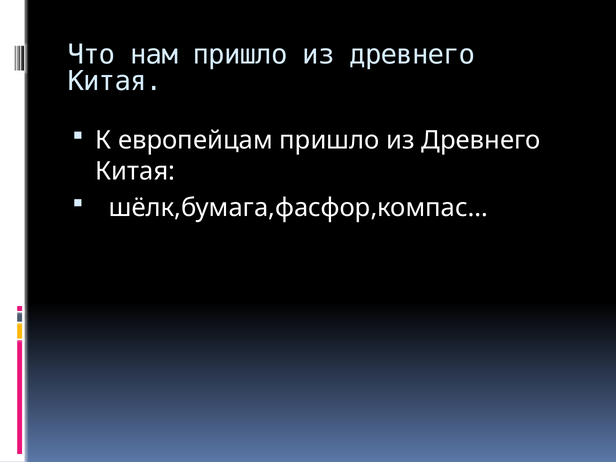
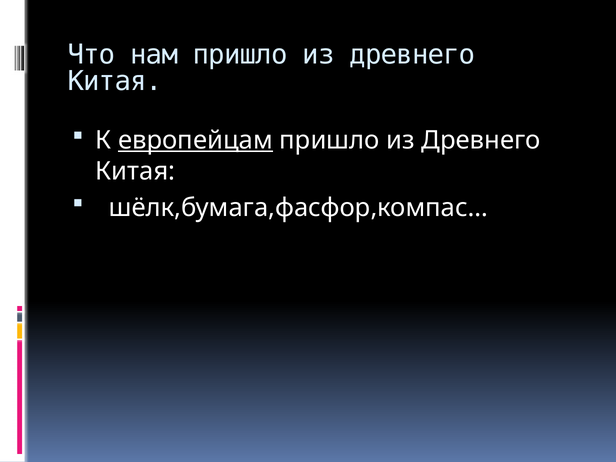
европейцам underline: none -> present
